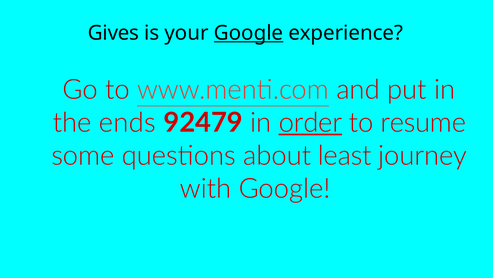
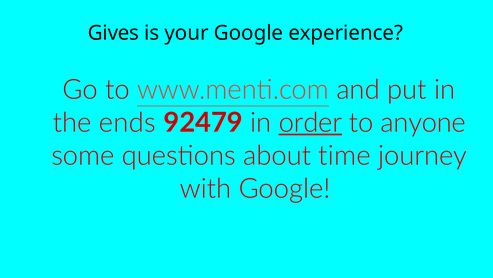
Google at (249, 33) underline: present -> none
resume: resume -> anyone
least: least -> time
